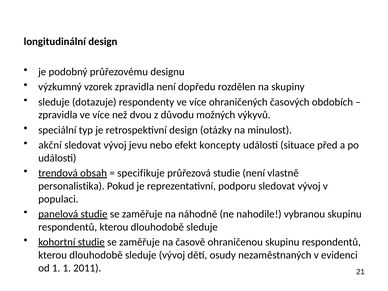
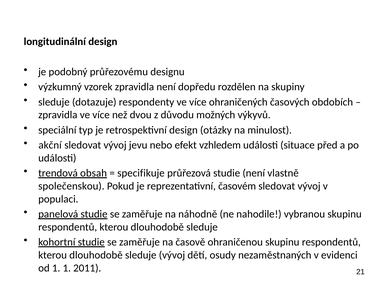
koncepty: koncepty -> vzhledem
personalistika: personalistika -> společenskou
podporu: podporu -> časovém
